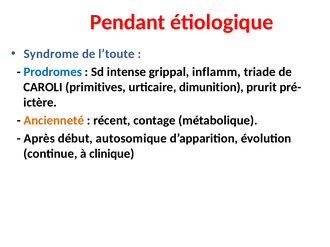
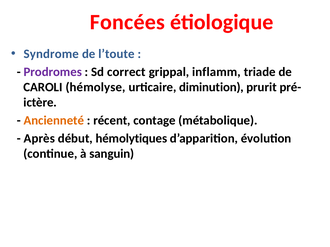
Pendant: Pendant -> Foncées
Prodromes colour: blue -> purple
intense: intense -> correct
primitives: primitives -> hémolyse
dimunition: dimunition -> diminution
autosomique: autosomique -> hémolytiques
clinique: clinique -> sanguin
